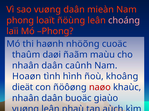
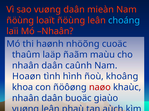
phong at (20, 21): phong -> ñöùng
choáng colour: pink -> light blue
Mó Phong: Phong -> Nhaân
daøi: daøi -> laäp
dieät: dieät -> khoa
